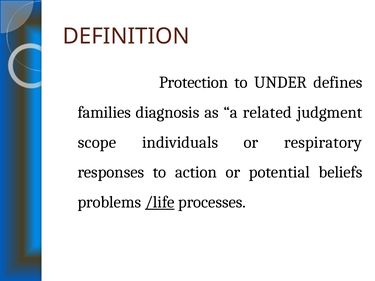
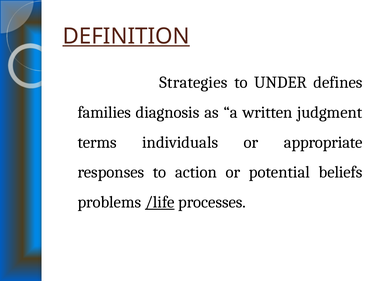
DEFINITION underline: none -> present
Protection: Protection -> Strategies
related: related -> written
scope: scope -> terms
respiratory: respiratory -> appropriate
